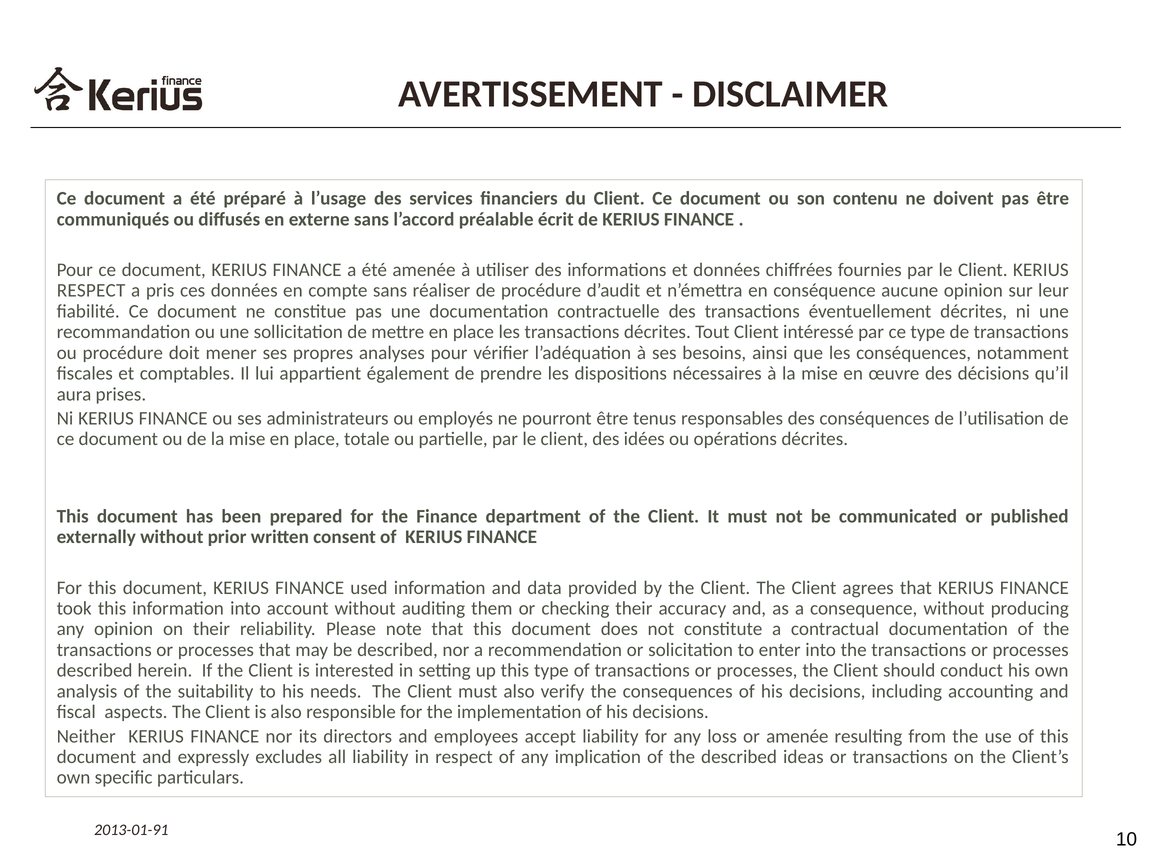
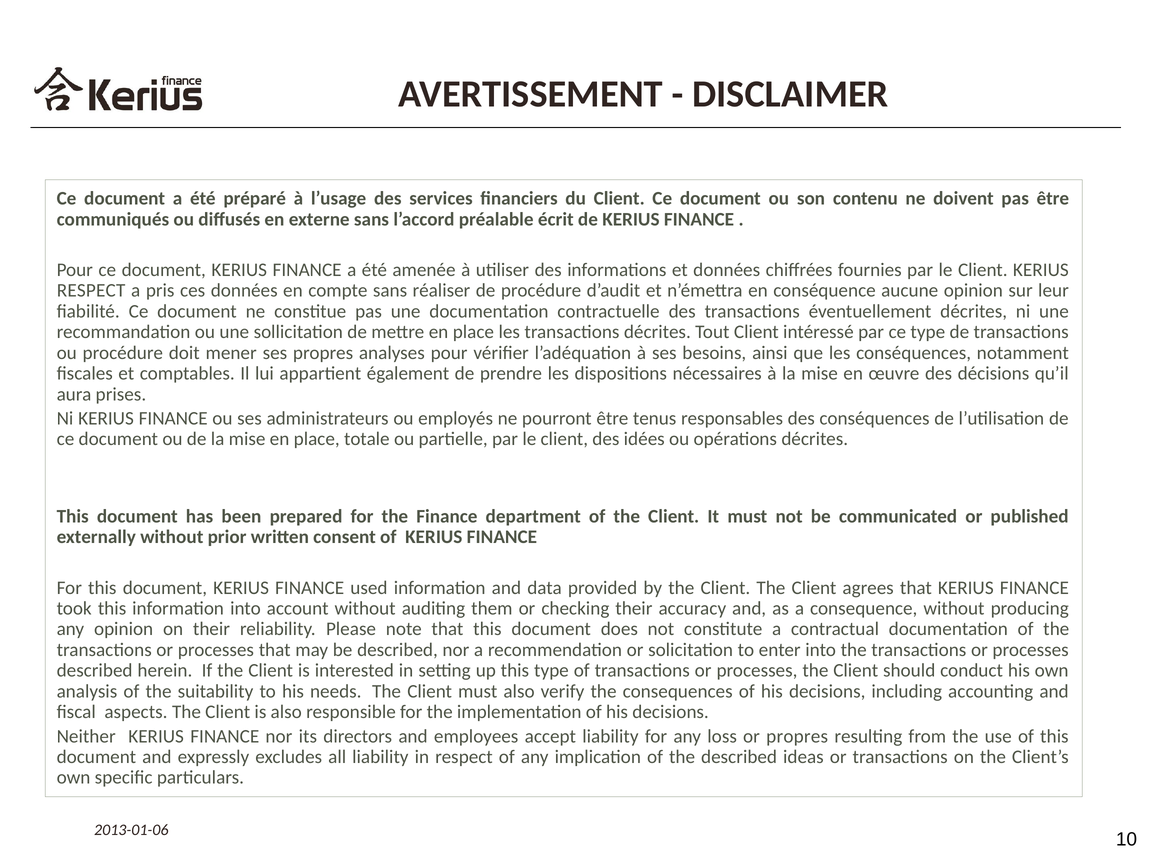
or amenée: amenée -> propres
2013-01-91: 2013-01-91 -> 2013-01-06
